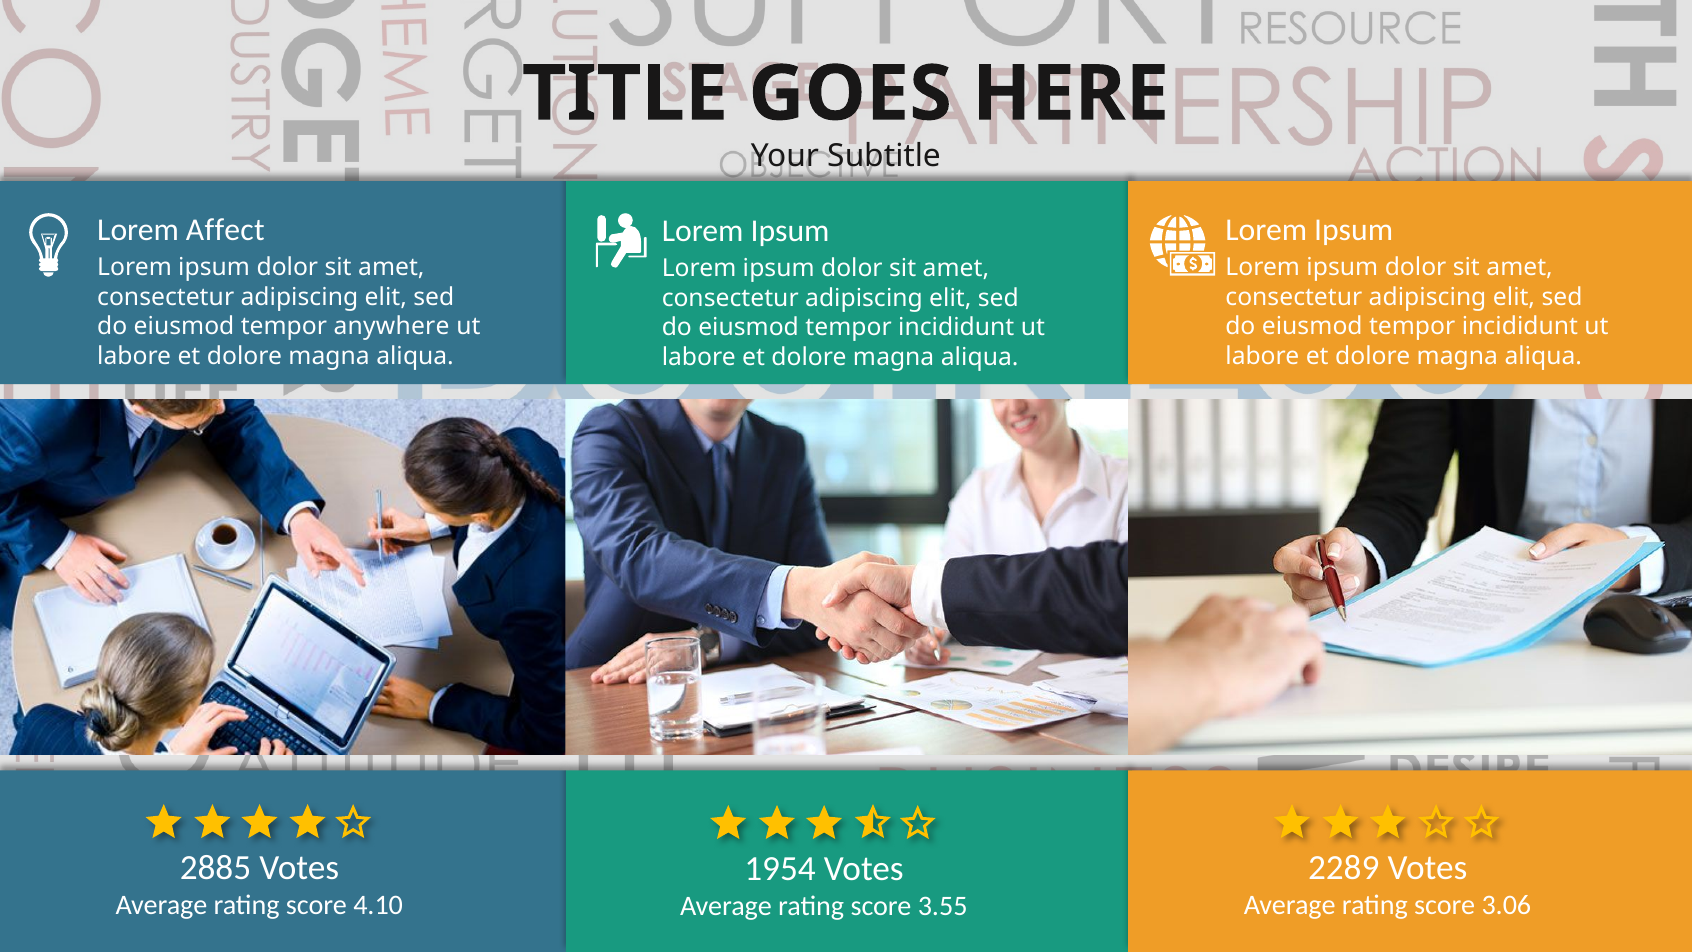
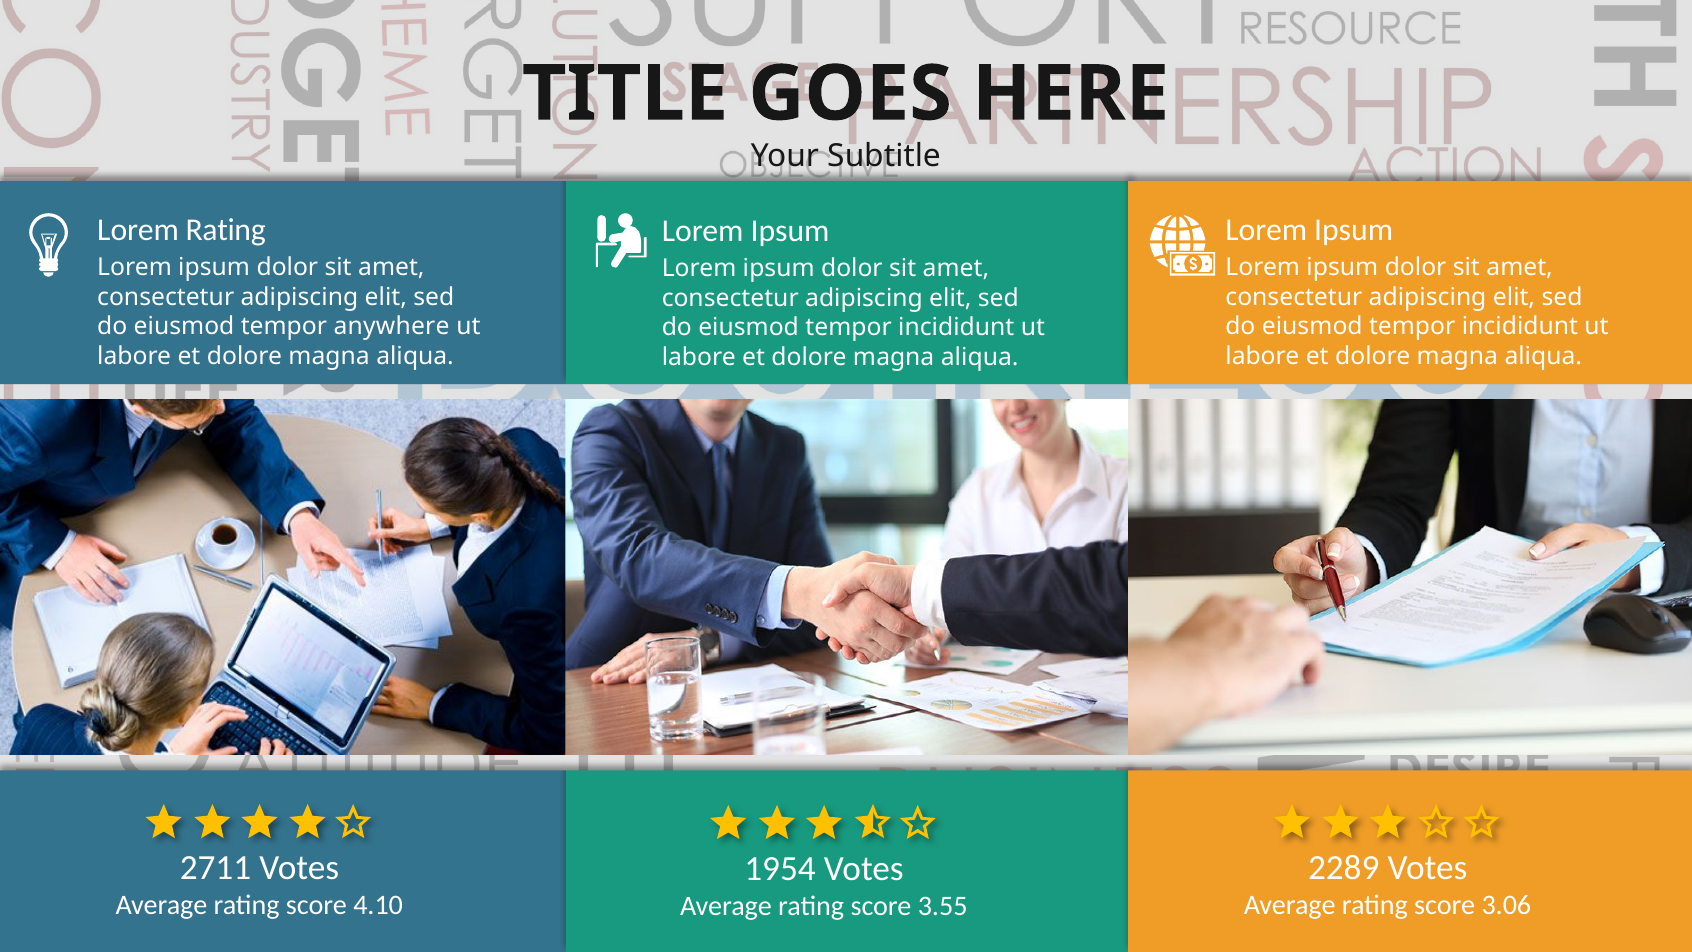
Lorem Affect: Affect -> Rating
2885: 2885 -> 2711
